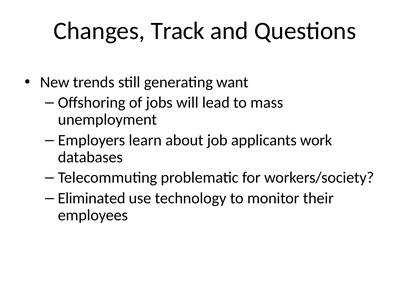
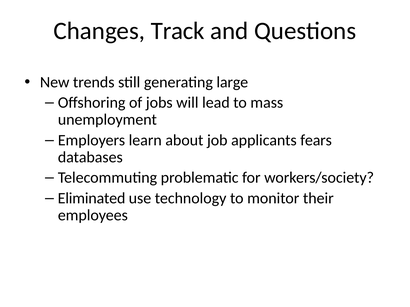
want: want -> large
work: work -> fears
